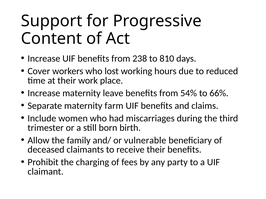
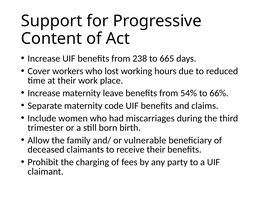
810: 810 -> 665
farm: farm -> code
